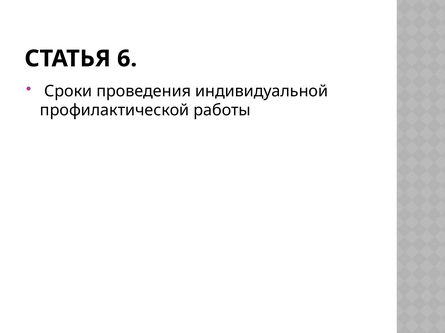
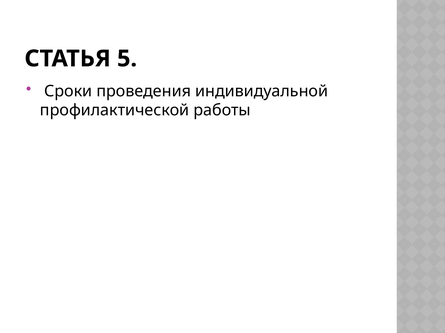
6: 6 -> 5
